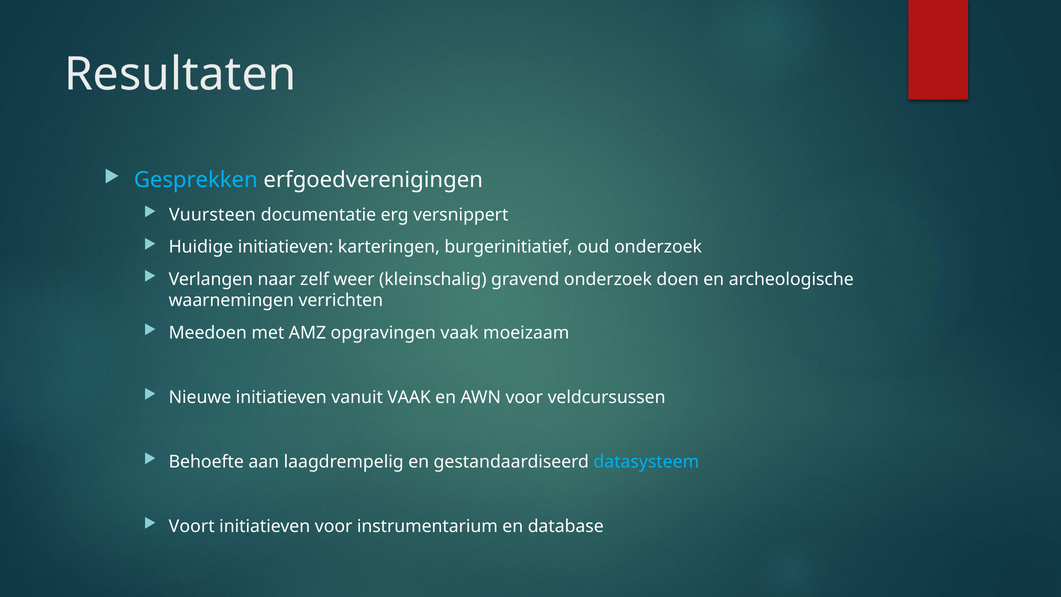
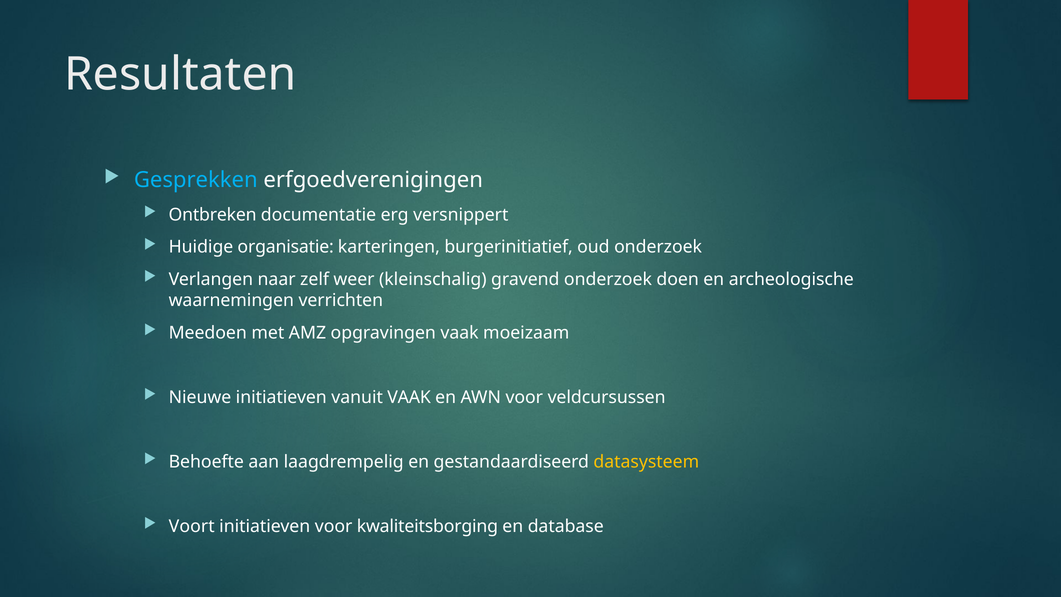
Vuursteen: Vuursteen -> Ontbreken
Huidige initiatieven: initiatieven -> organisatie
datasysteem colour: light blue -> yellow
instrumentarium: instrumentarium -> kwaliteitsborging
